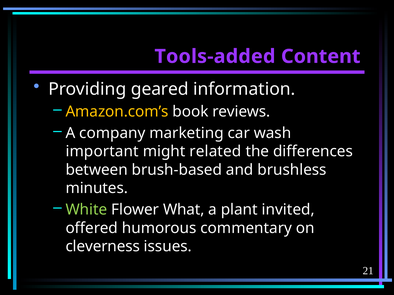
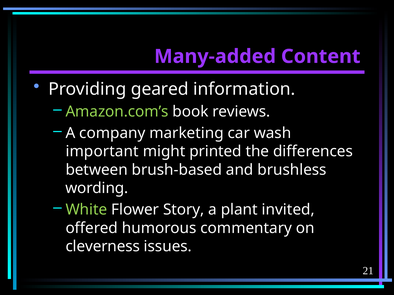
Tools-added: Tools-added -> Many-added
Amazon.com’s colour: yellow -> light green
related: related -> printed
minutes: minutes -> wording
What: What -> Story
